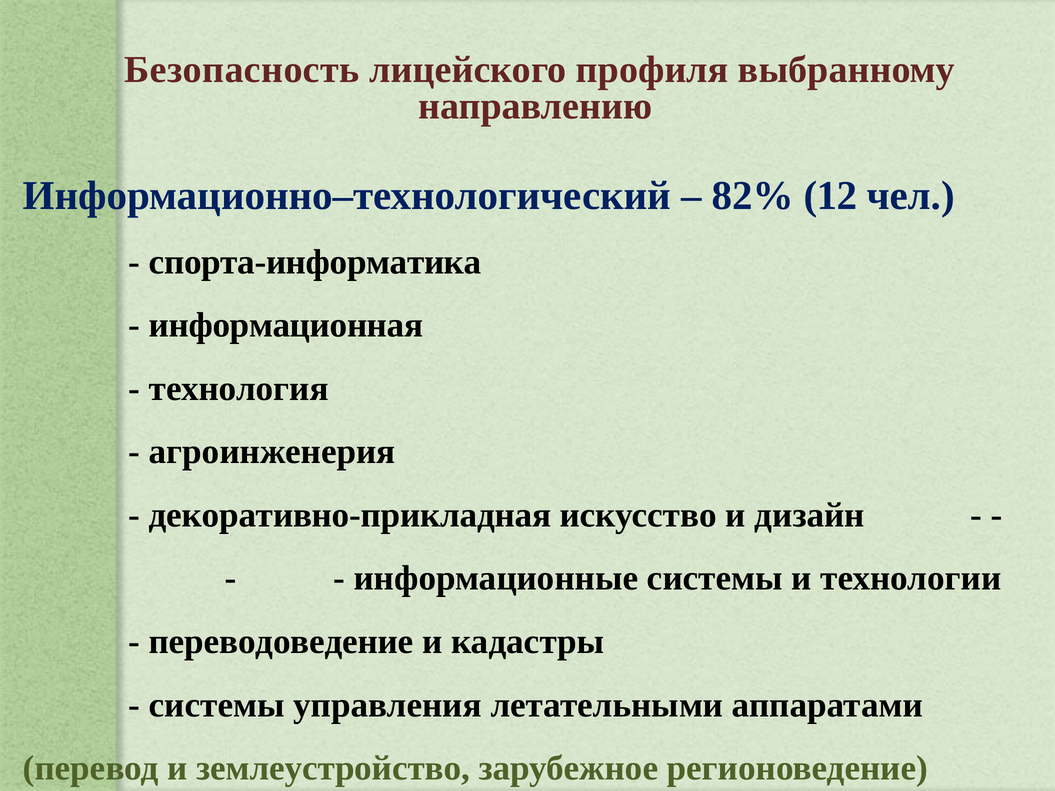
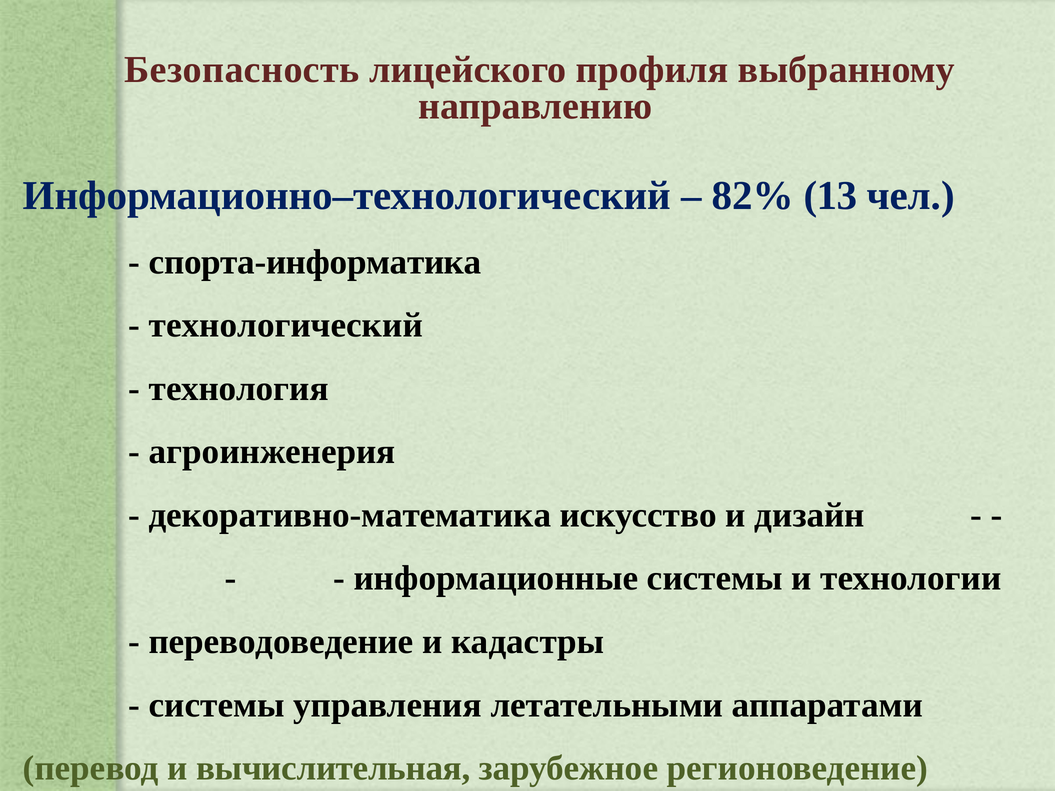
12: 12 -> 13
информационная: информационная -> технологический
декоративно-прикладная: декоративно-прикладная -> декоративно-математика
землеустройство: землеустройство -> вычислительная
